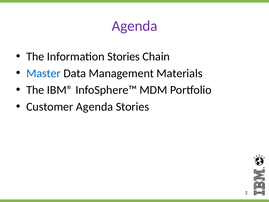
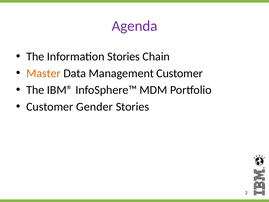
Master colour: blue -> orange
Management Materials: Materials -> Customer
Customer Agenda: Agenda -> Gender
